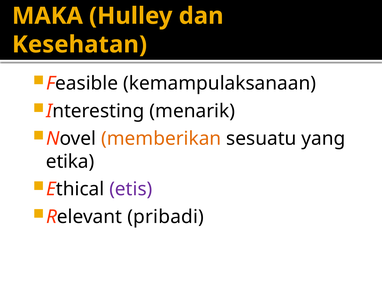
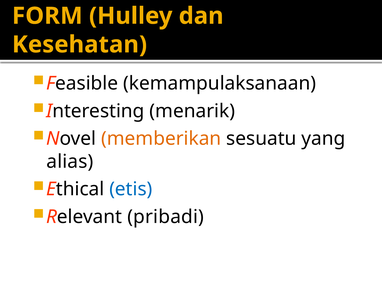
MAKA: MAKA -> FORM
etika: etika -> alias
etis colour: purple -> blue
